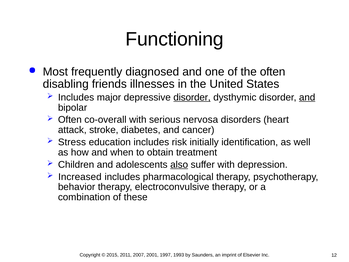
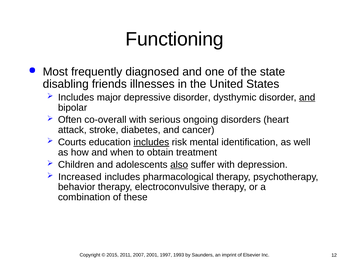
the often: often -> state
disorder at (192, 97) underline: present -> none
nervosa: nervosa -> ongoing
Stress: Stress -> Courts
includes at (151, 142) underline: none -> present
initially: initially -> mental
